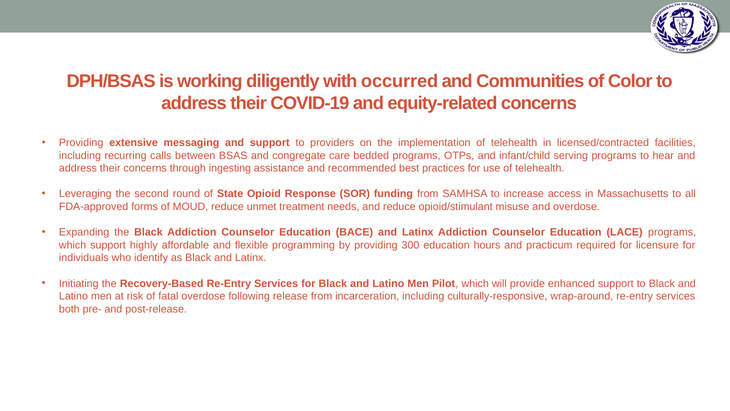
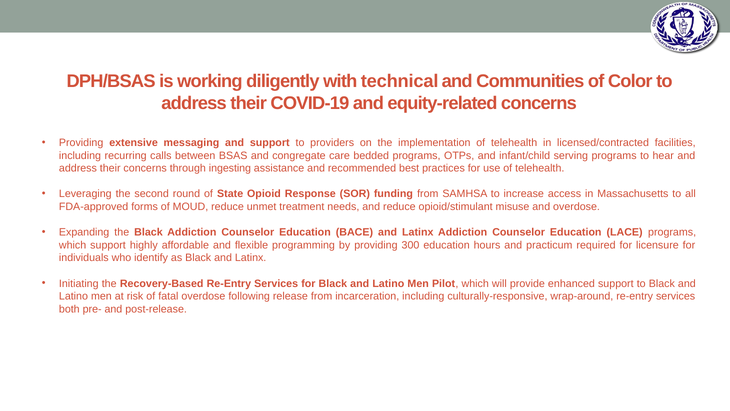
occurred: occurred -> technical
